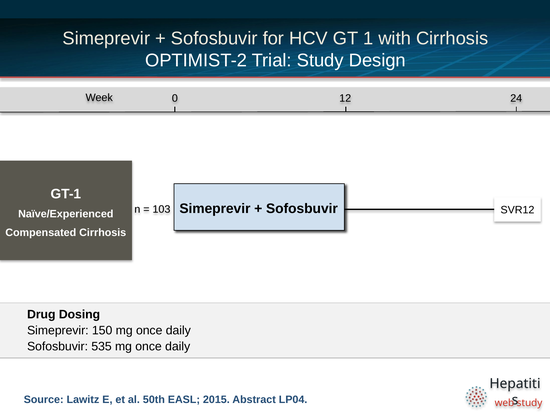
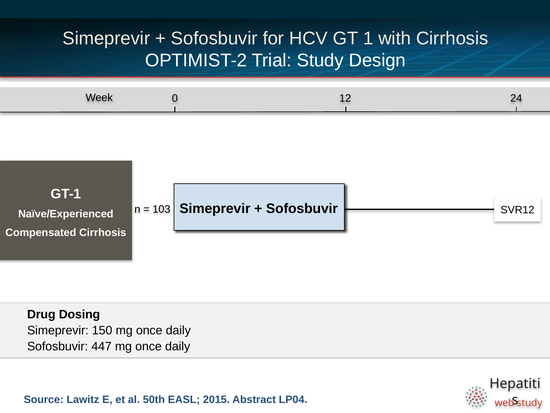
535: 535 -> 447
